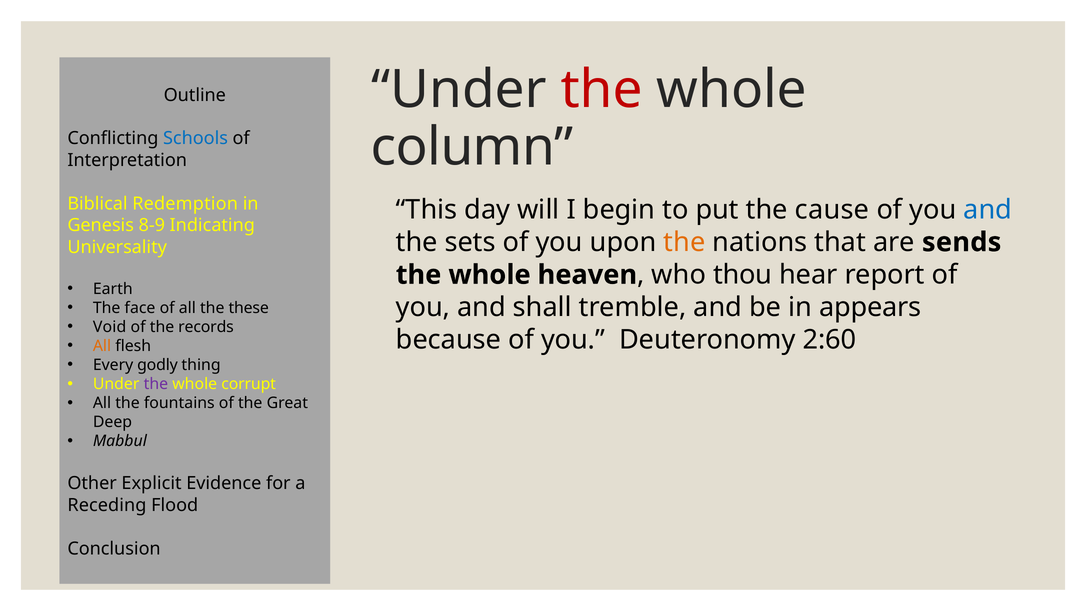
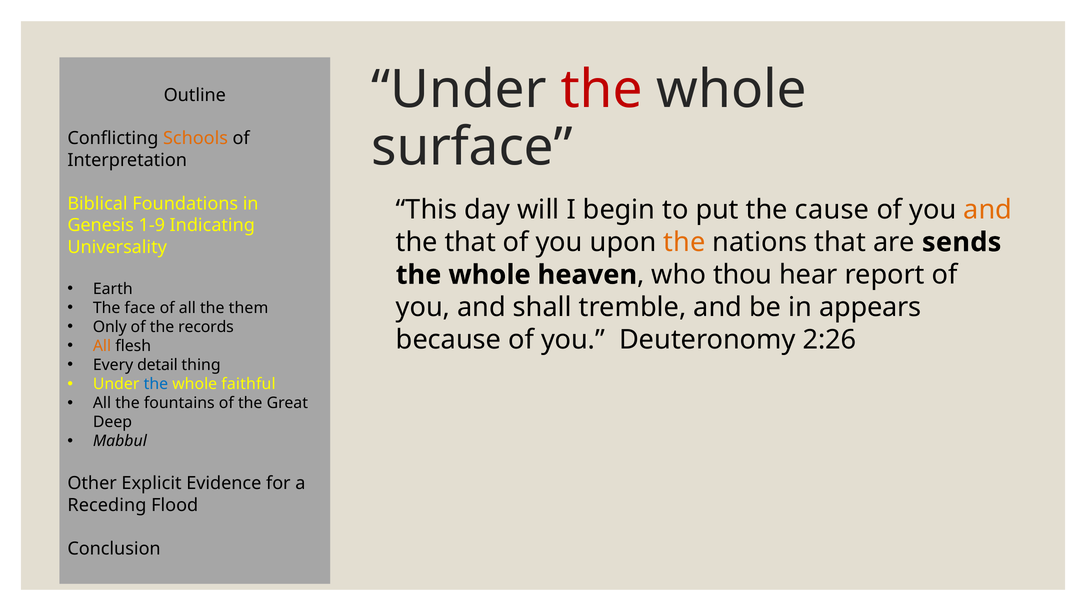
column: column -> surface
Schools colour: blue -> orange
Redemption: Redemption -> Foundations
and at (988, 210) colour: blue -> orange
8-9: 8-9 -> 1-9
the sets: sets -> that
these: these -> them
Void: Void -> Only
2:60: 2:60 -> 2:26
godly: godly -> detail
the at (156, 384) colour: purple -> blue
corrupt: corrupt -> faithful
